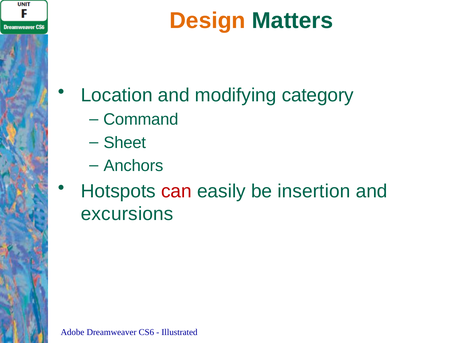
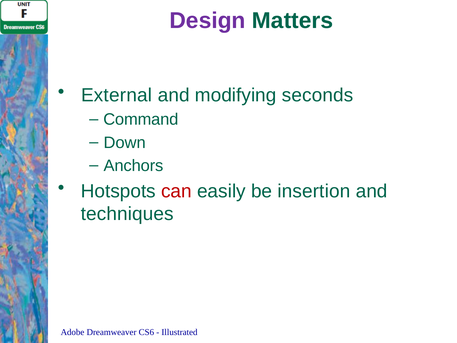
Design colour: orange -> purple
Location: Location -> External
category: category -> seconds
Sheet: Sheet -> Down
excursions: excursions -> techniques
